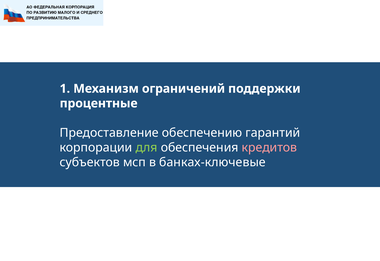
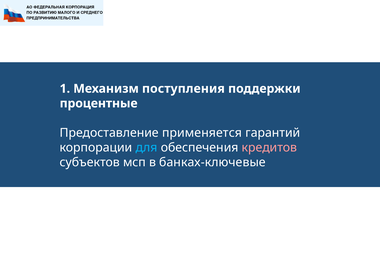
ограничений: ограничений -> поступления
обеспечению: обеспечению -> применяется
для colour: light green -> light blue
